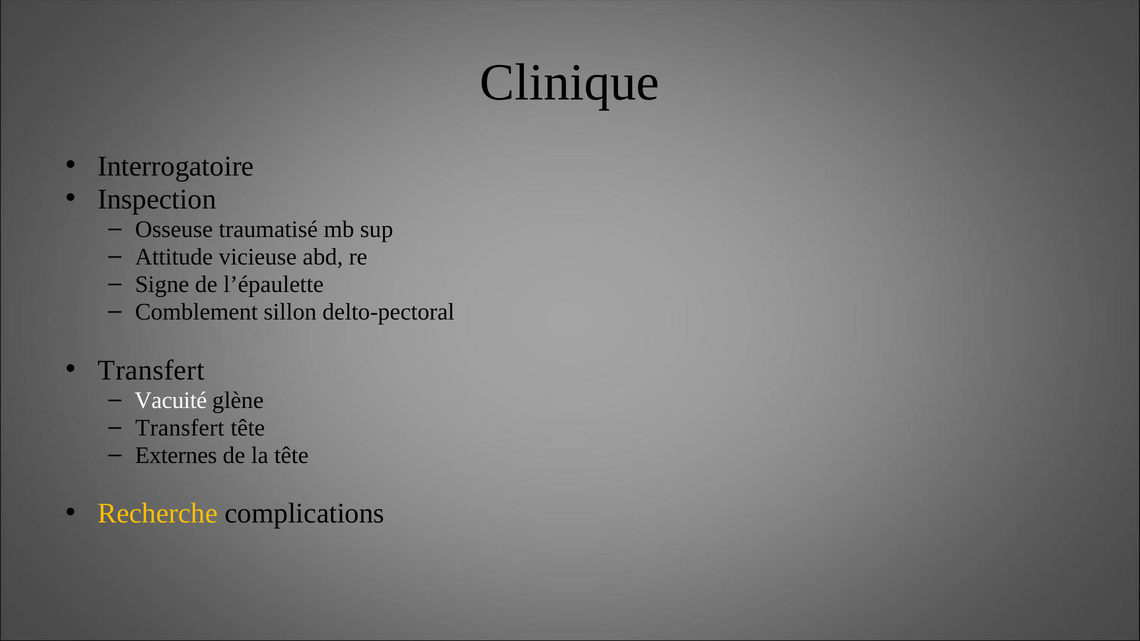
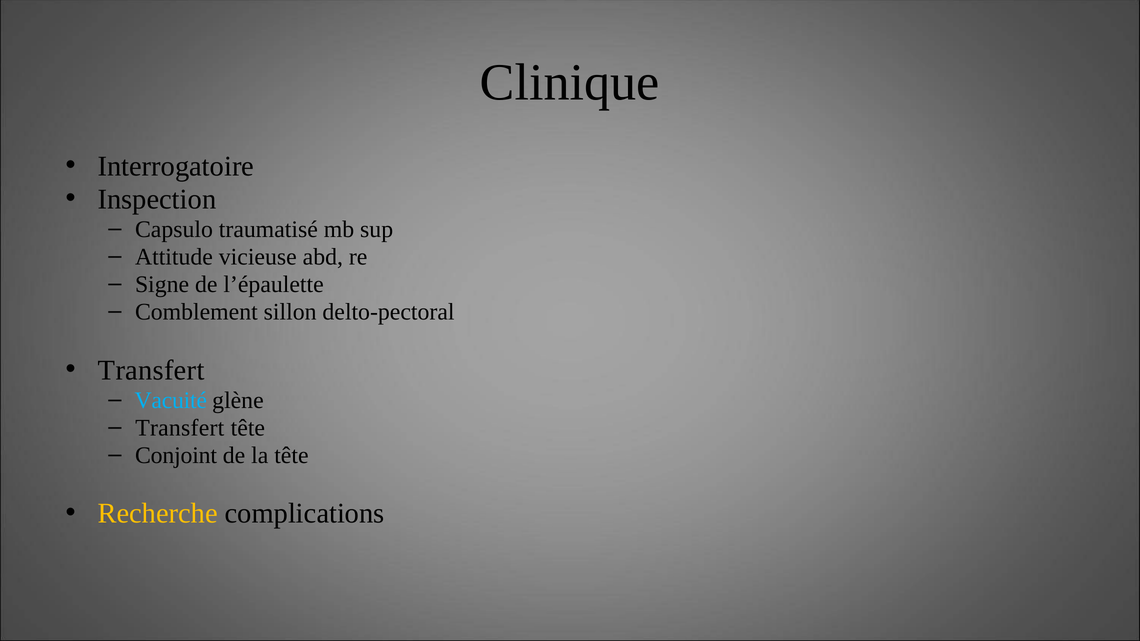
Osseuse: Osseuse -> Capsulo
Vacuité colour: white -> light blue
Externes: Externes -> Conjoint
